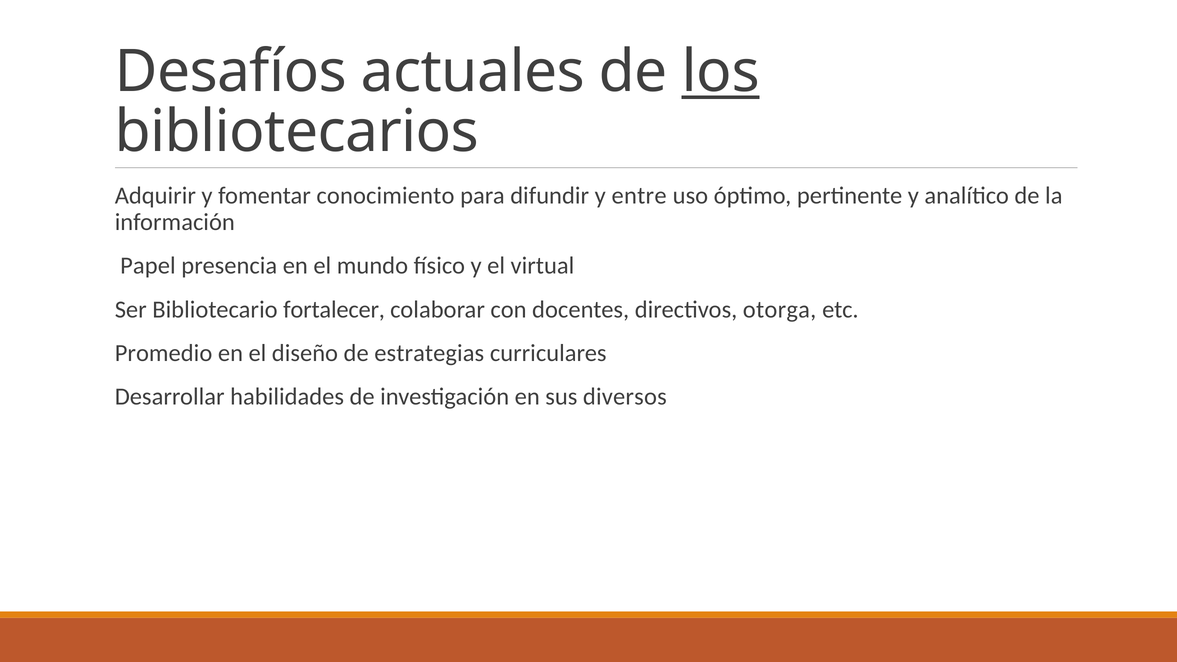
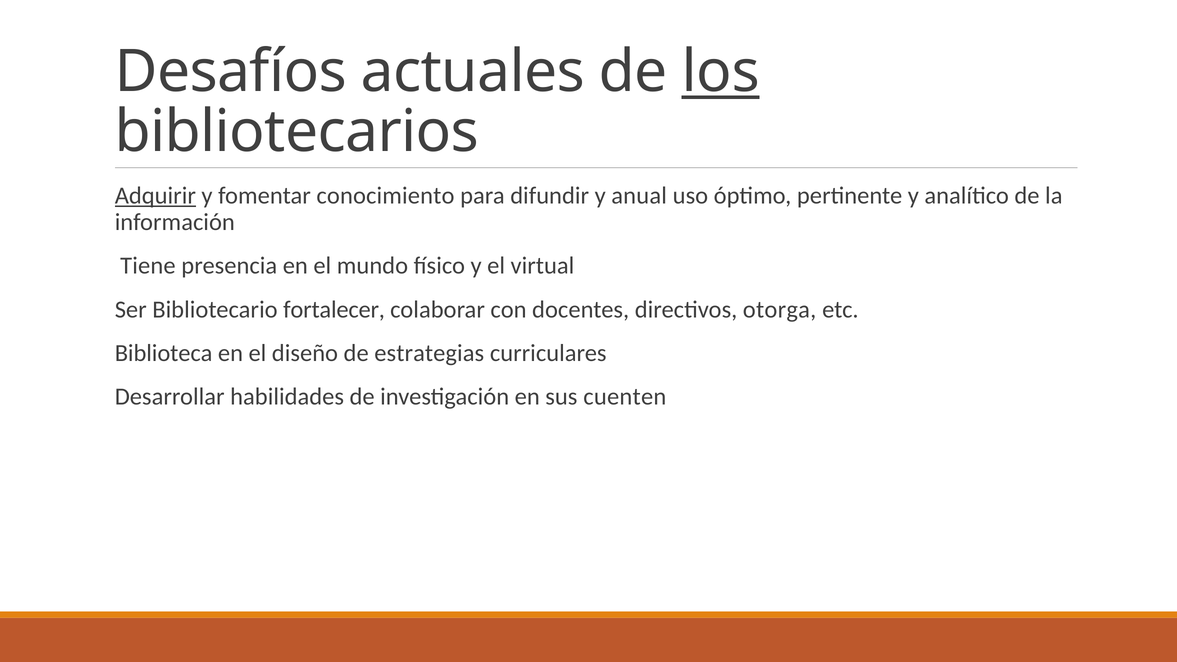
Adquirir underline: none -> present
entre: entre -> anual
Papel: Papel -> Tiene
Promedio: Promedio -> Biblioteca
diversos: diversos -> cuenten
